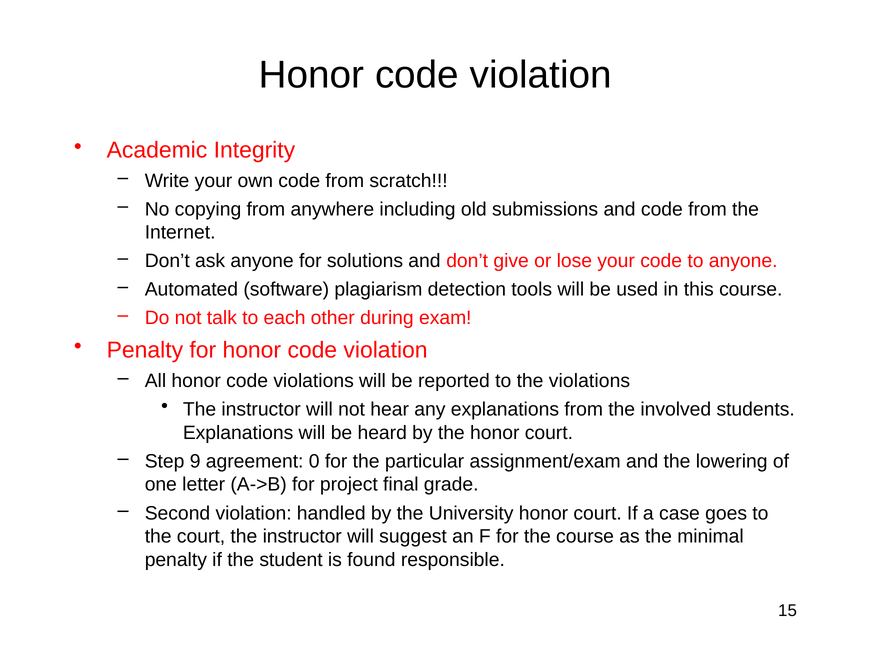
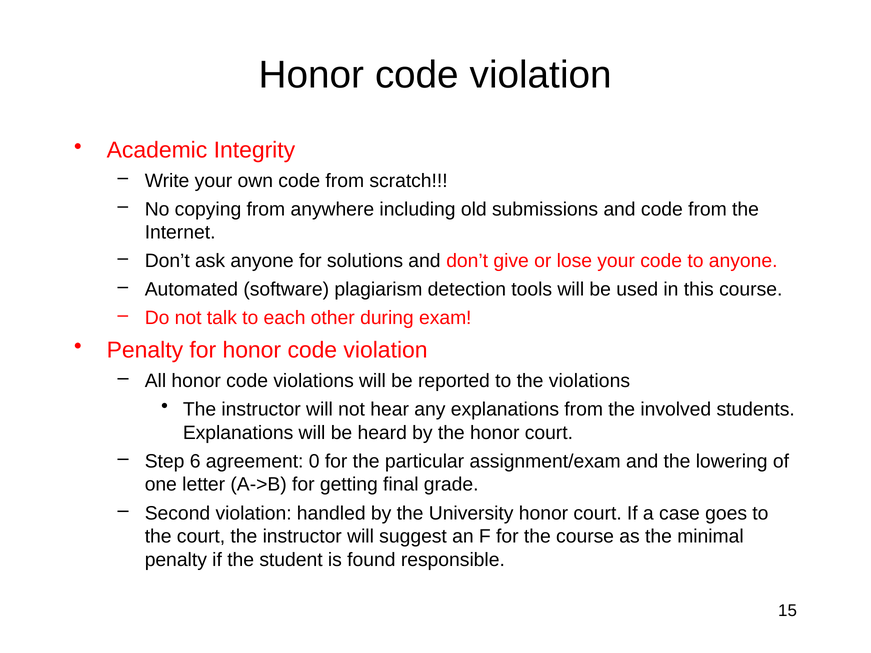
9: 9 -> 6
project: project -> getting
